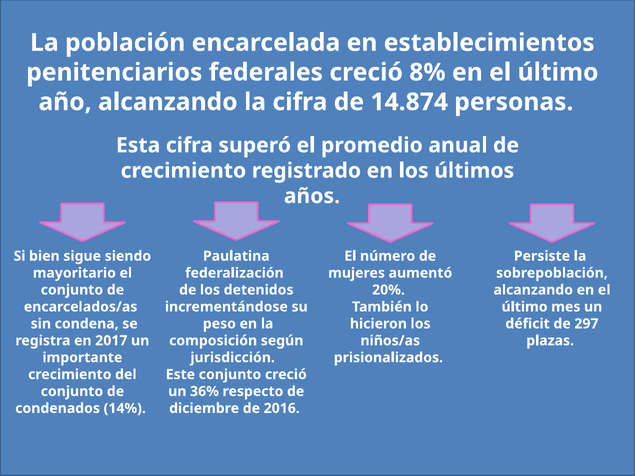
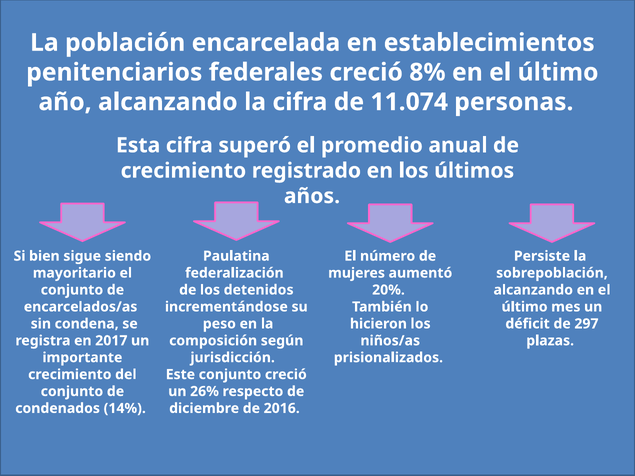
14.874: 14.874 -> 11.074
36%: 36% -> 26%
